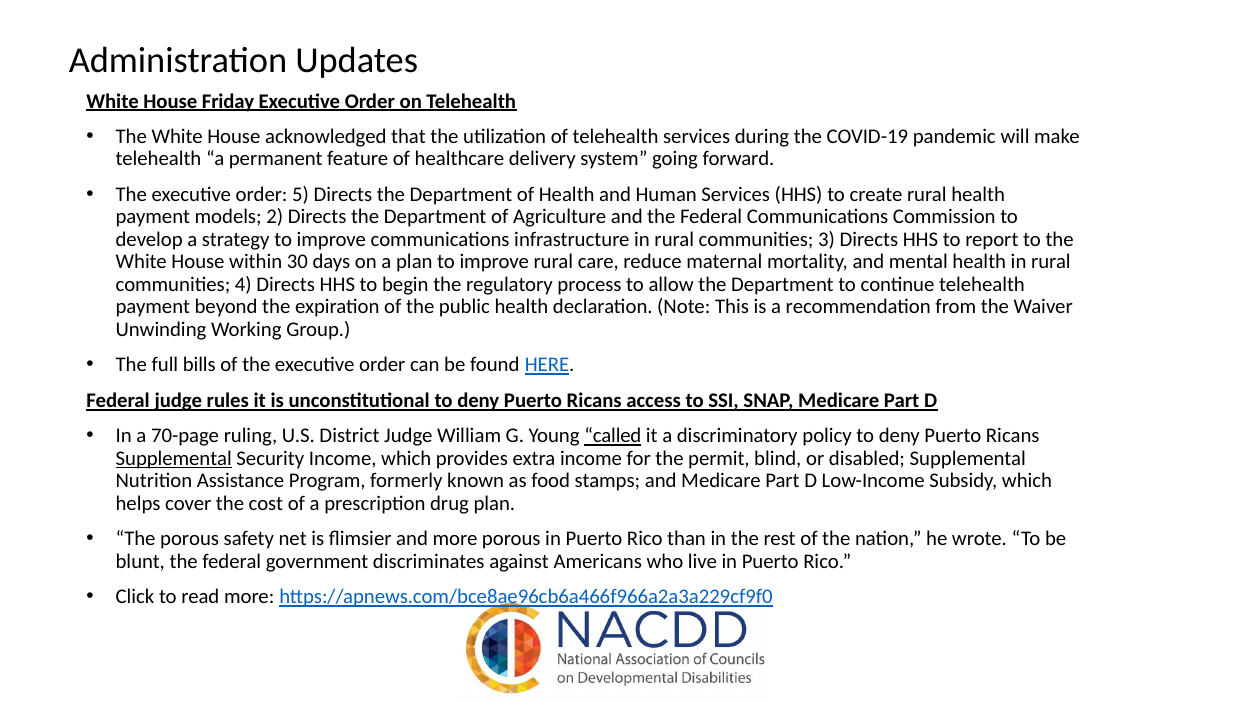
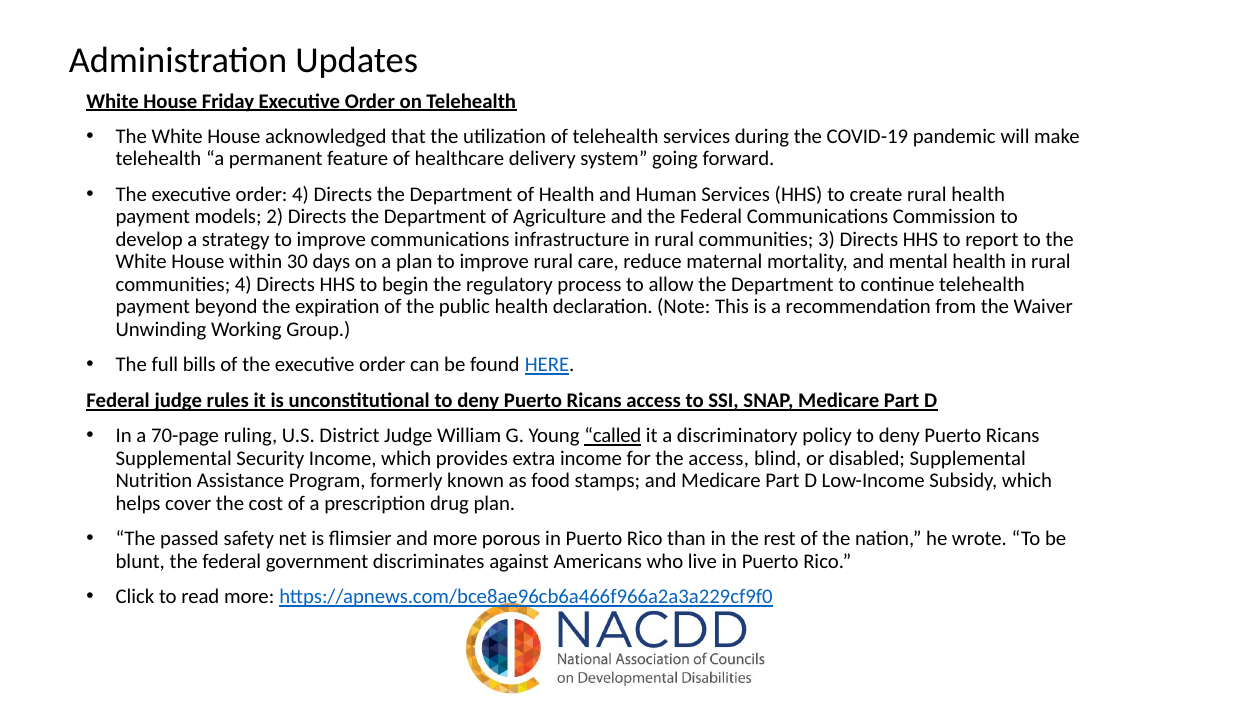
order 5: 5 -> 4
Supplemental at (174, 458) underline: present -> none
the permit: permit -> access
The porous: porous -> passed
